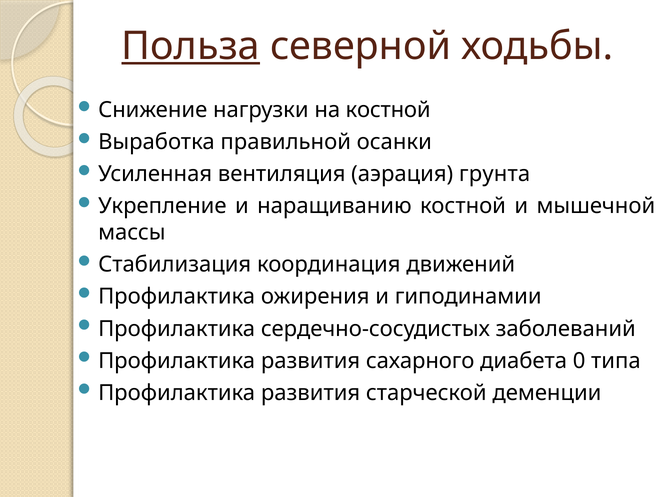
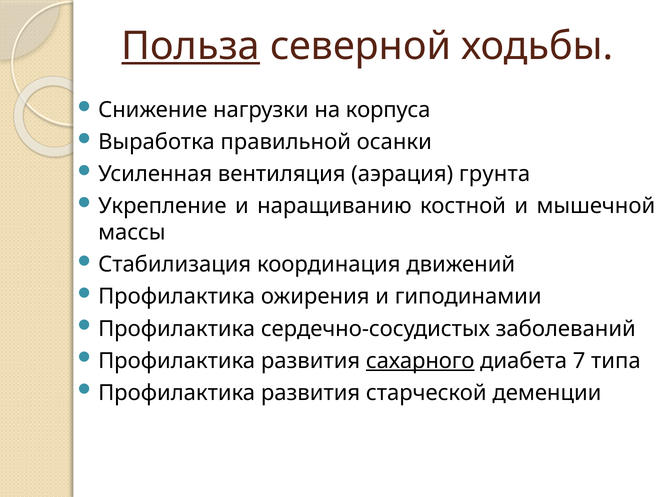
на костной: костной -> корпуса
сахарного underline: none -> present
0: 0 -> 7
